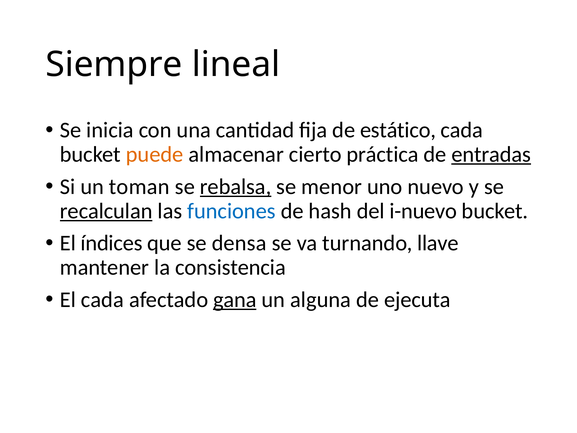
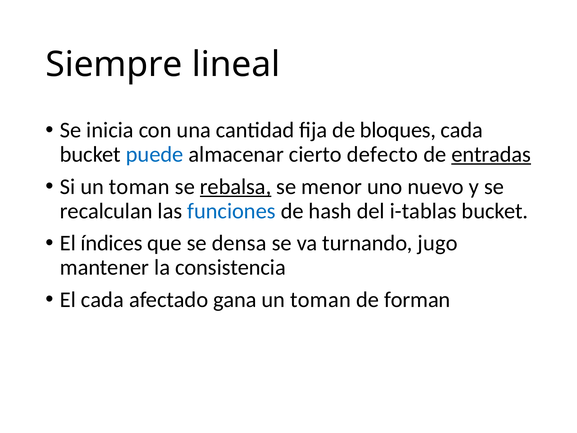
estático: estático -> bloques
puede colour: orange -> blue
práctica: práctica -> defecto
recalculan underline: present -> none
i-nuevo: i-nuevo -> i-tablas
llave: llave -> jugo
gana underline: present -> none
alguna at (321, 300): alguna -> toman
ejecuta: ejecuta -> forman
